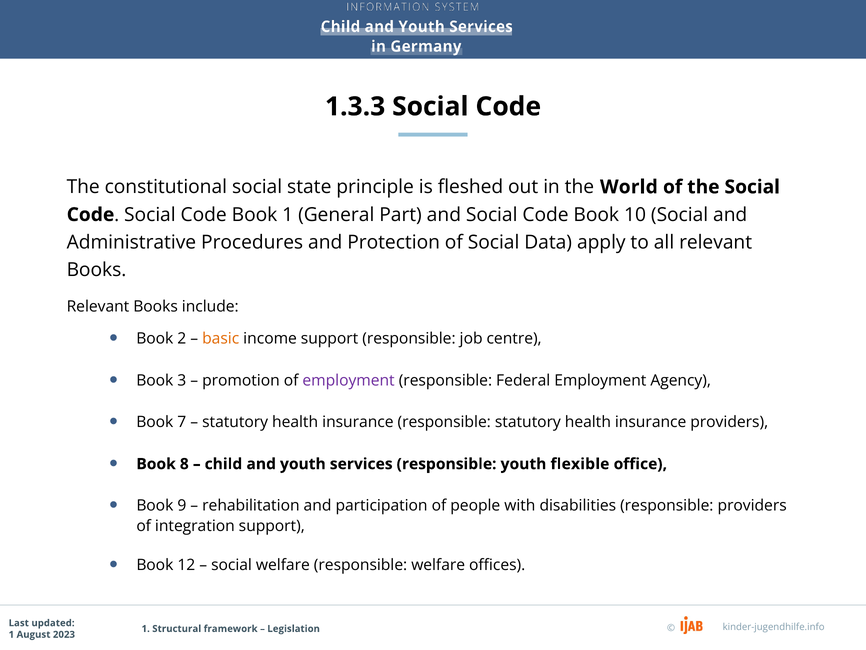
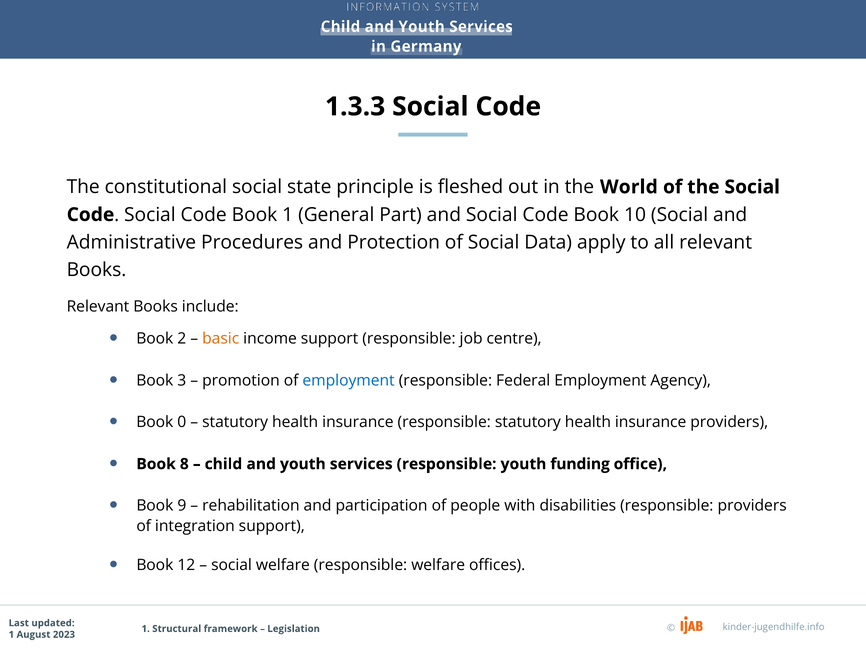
employment at (349, 380) colour: purple -> blue
7: 7 -> 0
flexible: flexible -> funding
